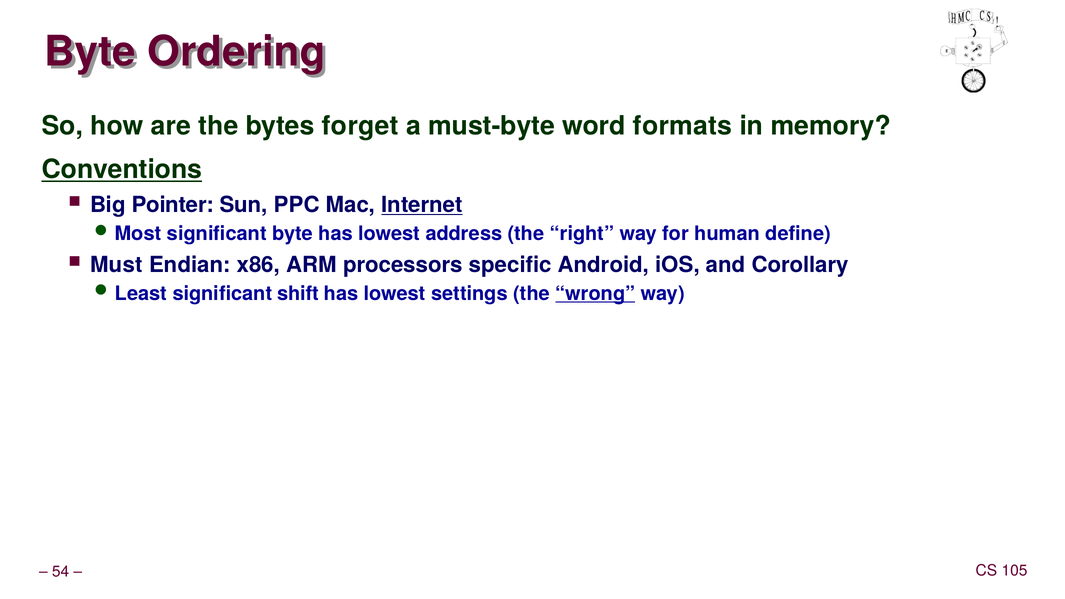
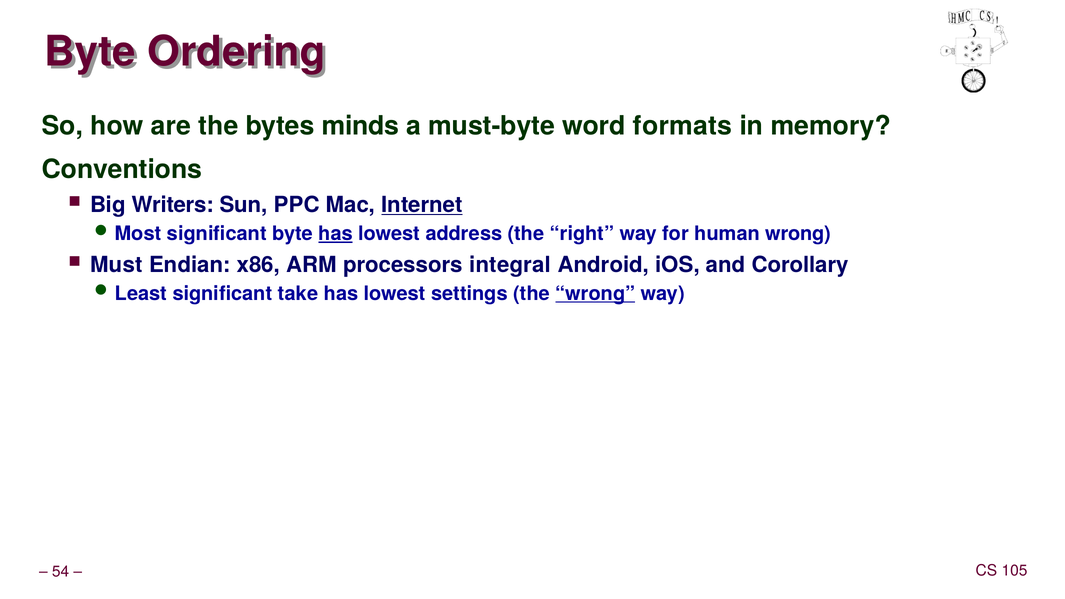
forget: forget -> minds
Conventions underline: present -> none
Pointer: Pointer -> Writers
has at (336, 234) underline: none -> present
human define: define -> wrong
specific: specific -> integral
shift: shift -> take
